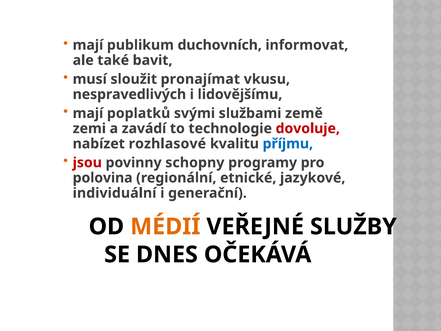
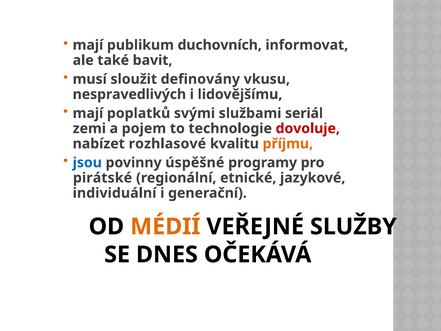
pronajímat: pronajímat -> definovány
země: země -> seriál
zavádí: zavádí -> pojem
příjmu colour: blue -> orange
jsou colour: red -> blue
schopny: schopny -> úspěšné
polovina: polovina -> pirátské
